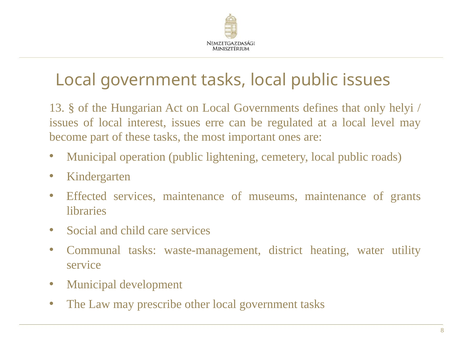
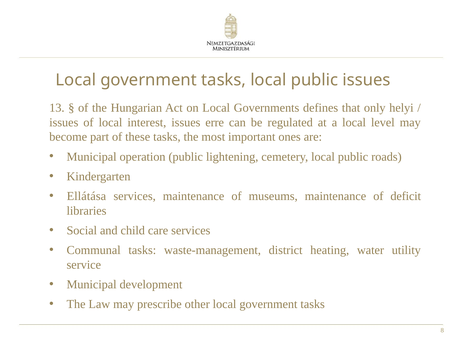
Effected: Effected -> Ellátása
grants: grants -> deficit
